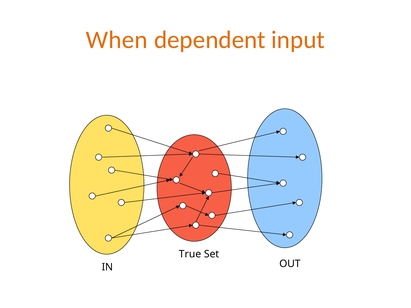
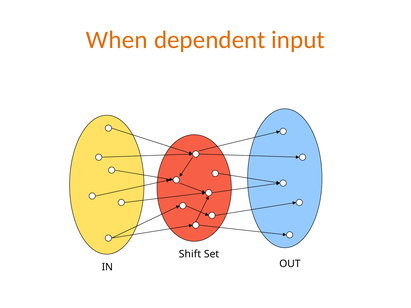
True: True -> Shift
